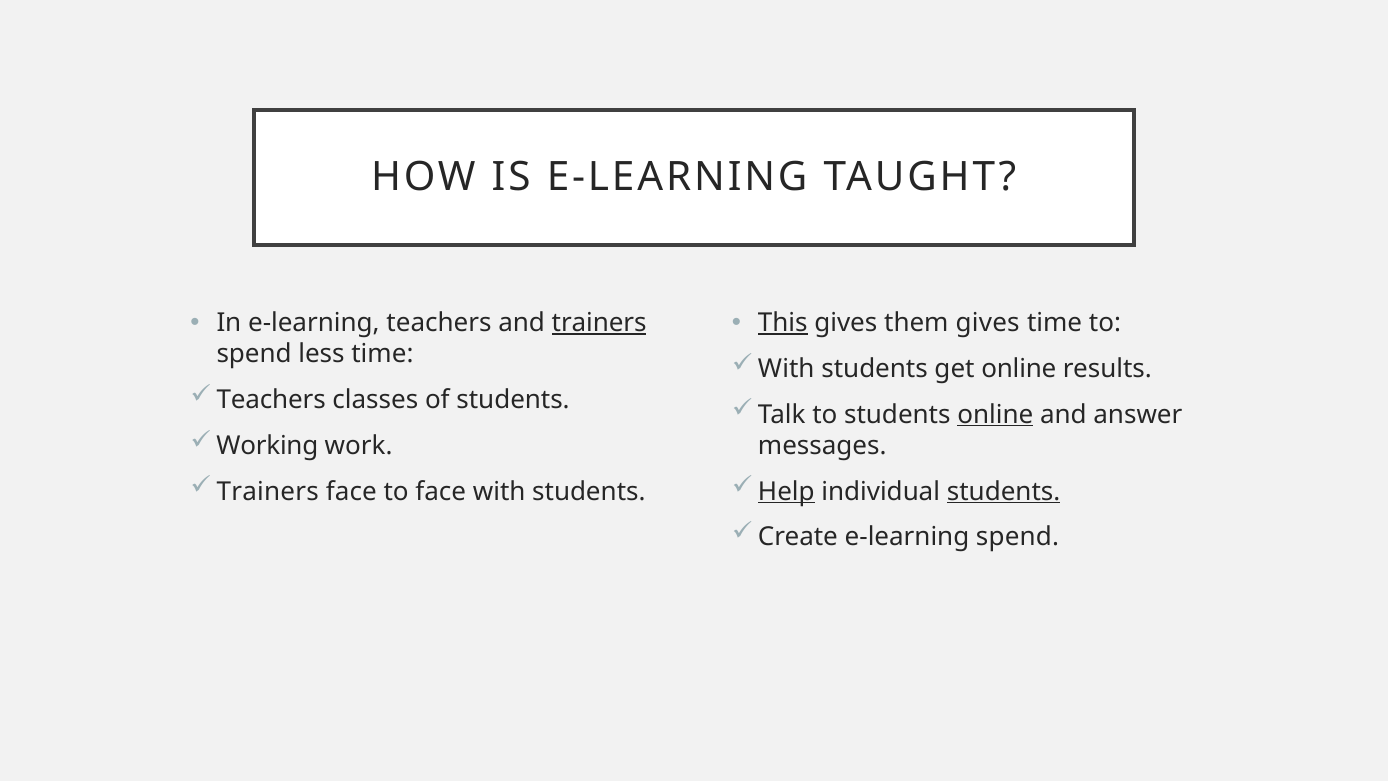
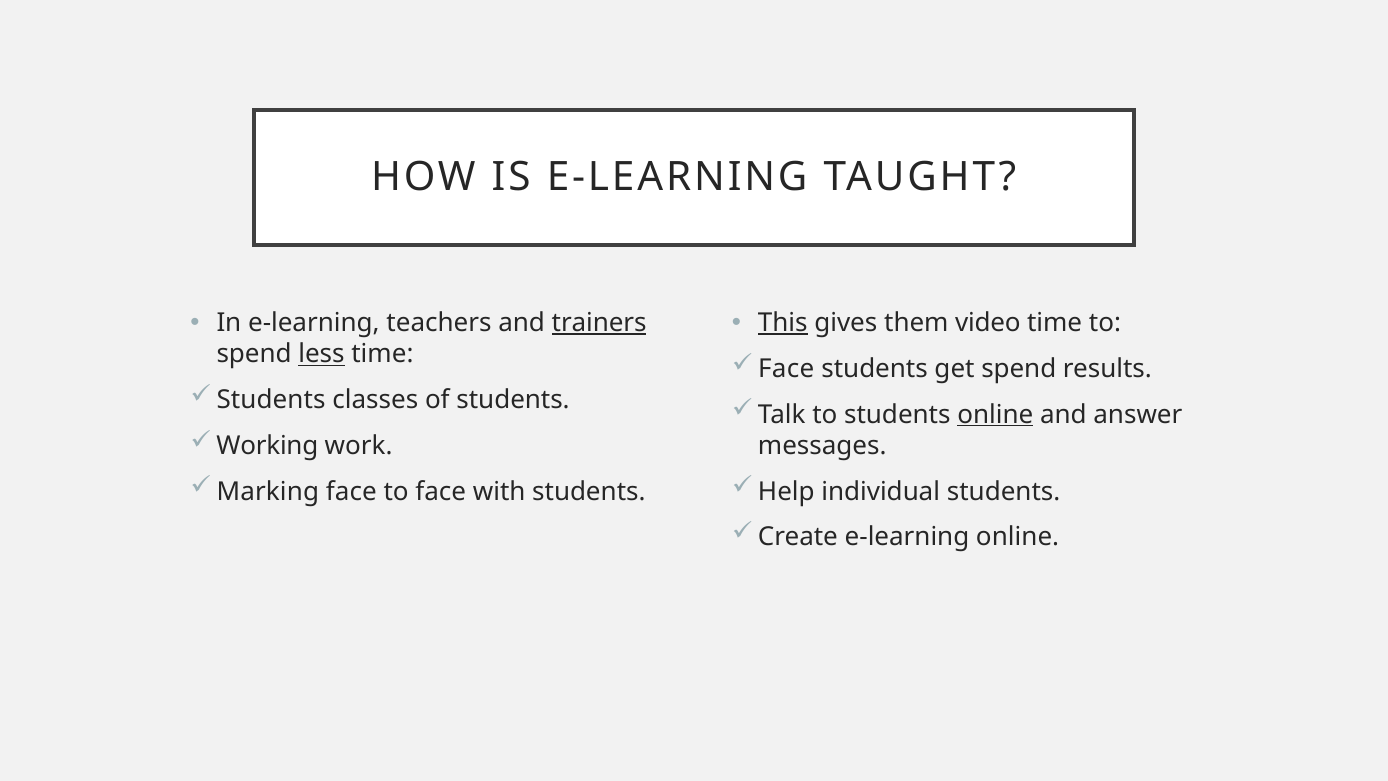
them gives: gives -> video
less underline: none -> present
With at (786, 369): With -> Face
get online: online -> spend
Teachers at (271, 400): Teachers -> Students
Trainers at (268, 491): Trainers -> Marking
Help underline: present -> none
students at (1004, 491) underline: present -> none
e-learning spend: spend -> online
